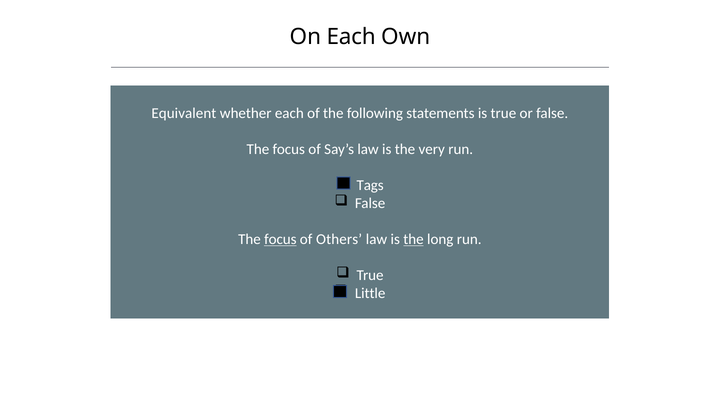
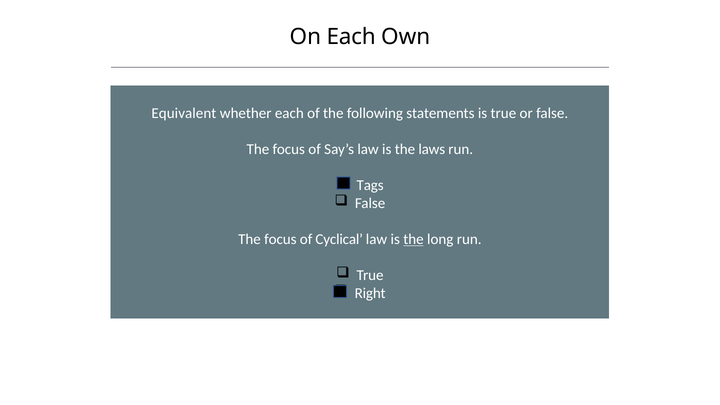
very: very -> laws
focus at (280, 239) underline: present -> none
Others: Others -> Cyclical
Little: Little -> Right
